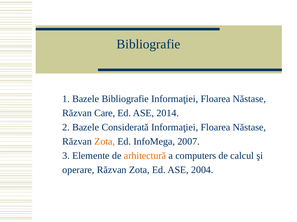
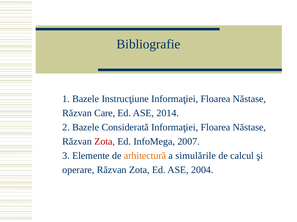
Bazele Bibliografie: Bibliografie -> Instrucţiune
Zota at (105, 142) colour: orange -> red
computers: computers -> simulările
